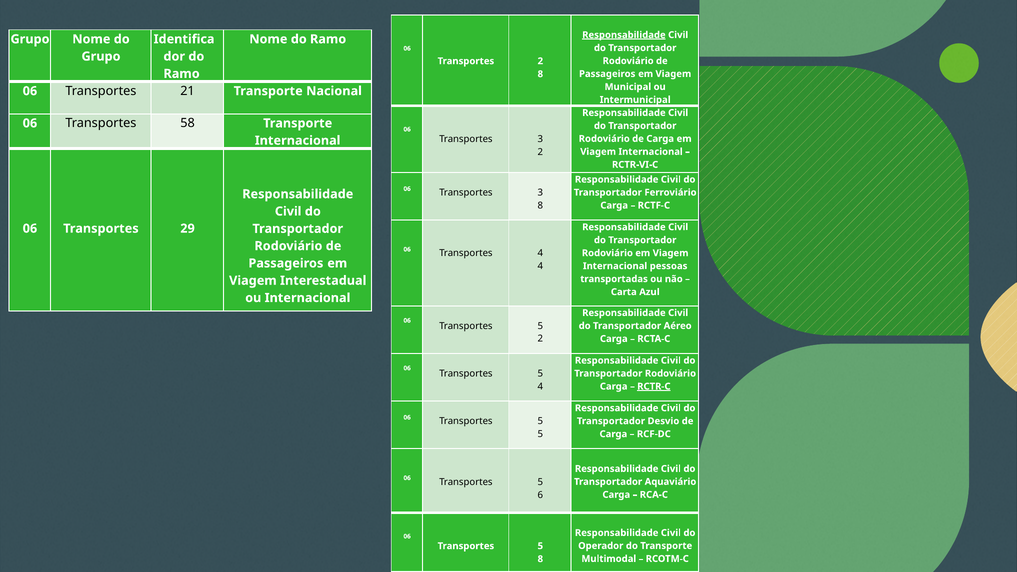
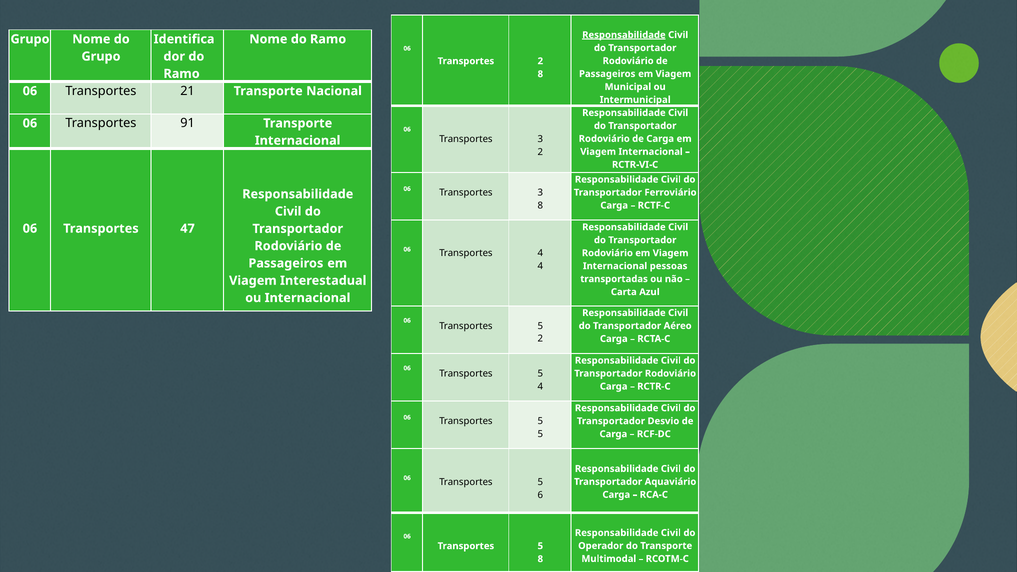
58: 58 -> 91
29: 29 -> 47
RCTR-C underline: present -> none
